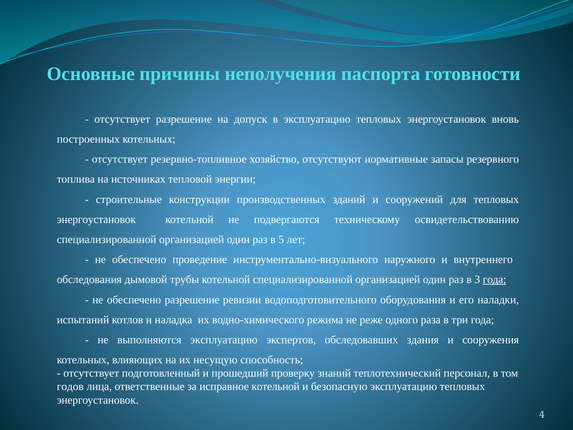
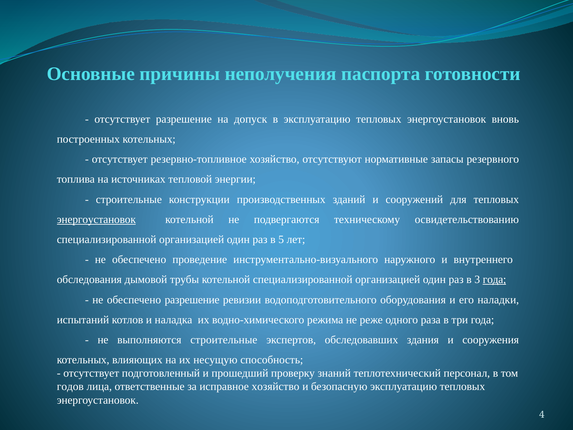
энергоустановок at (96, 219) underline: none -> present
выполняются эксплуатацию: эксплуатацию -> строительные
исправное котельной: котельной -> хозяйство
